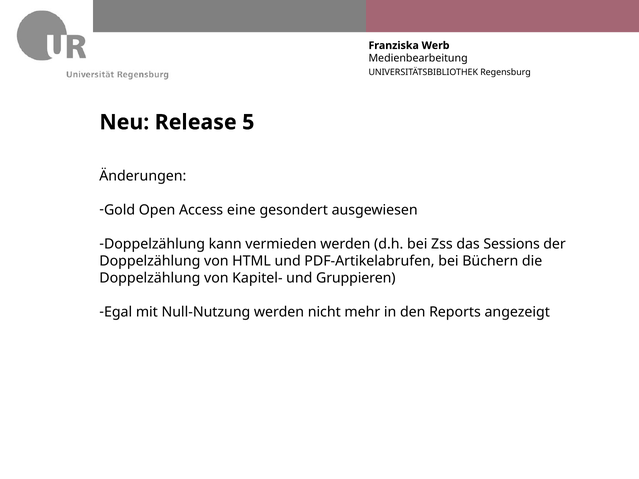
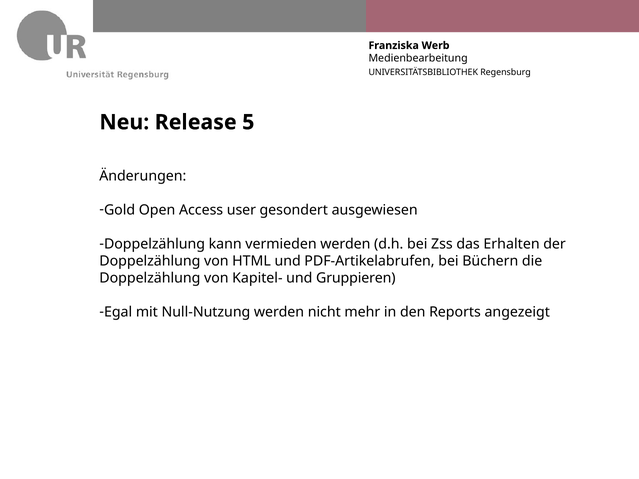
eine: eine -> user
Sessions: Sessions -> Erhalten
